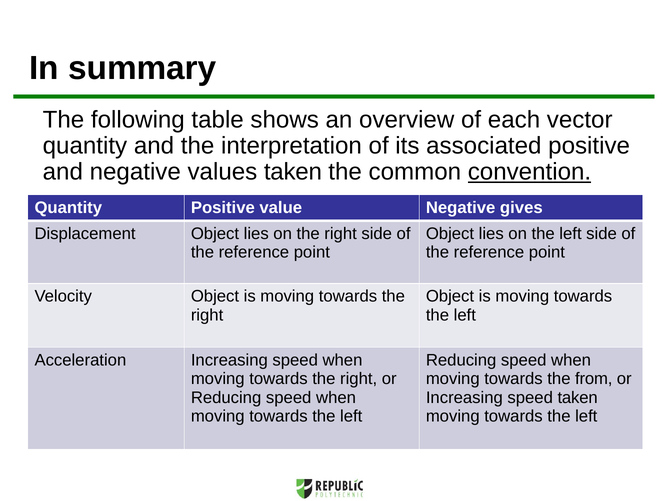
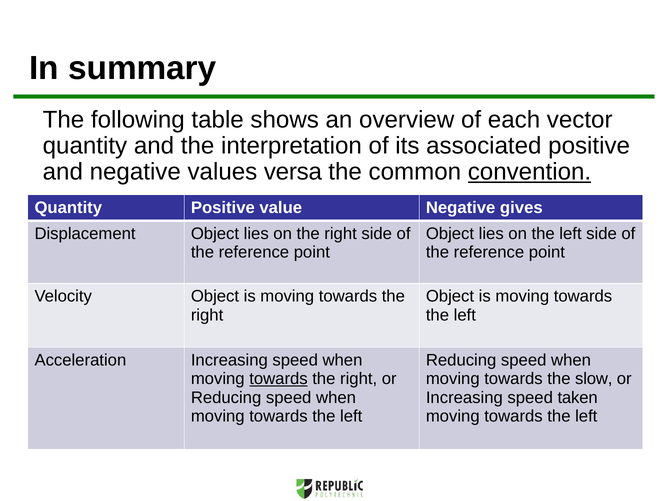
values taken: taken -> versa
towards at (278, 379) underline: none -> present
from: from -> slow
